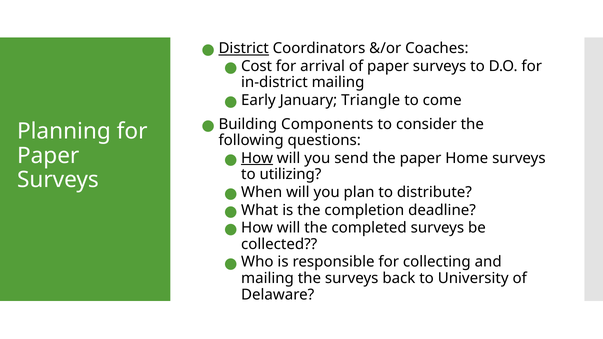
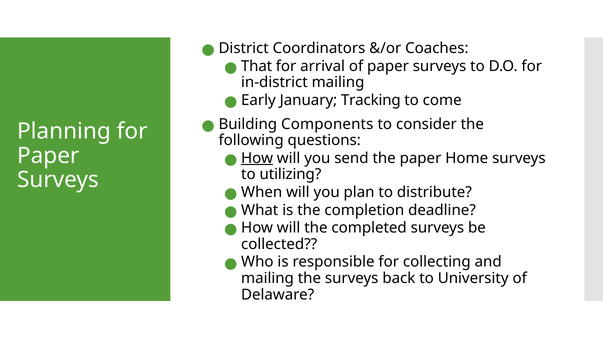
District underline: present -> none
Cost: Cost -> That
Triangle: Triangle -> Tracking
